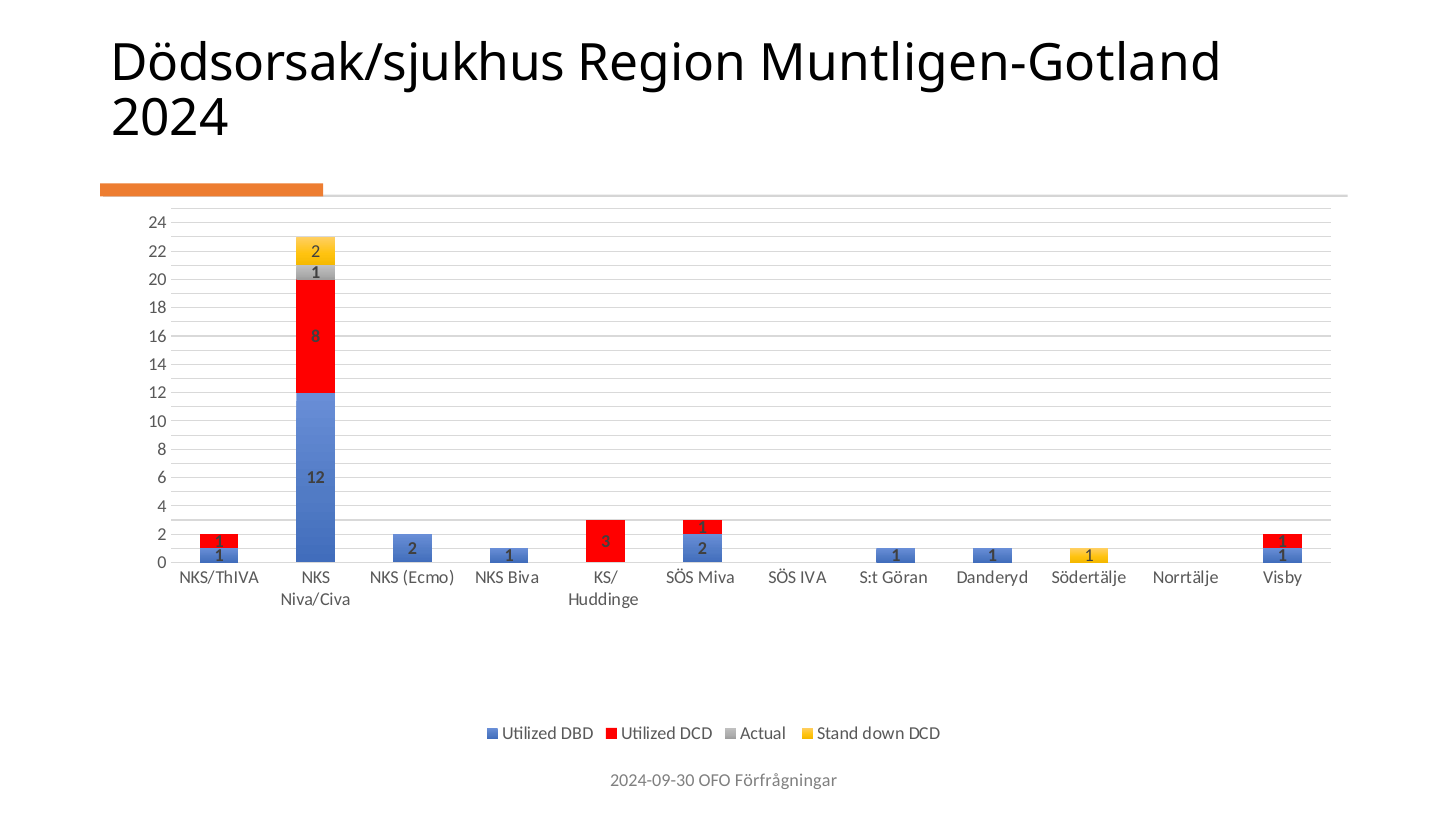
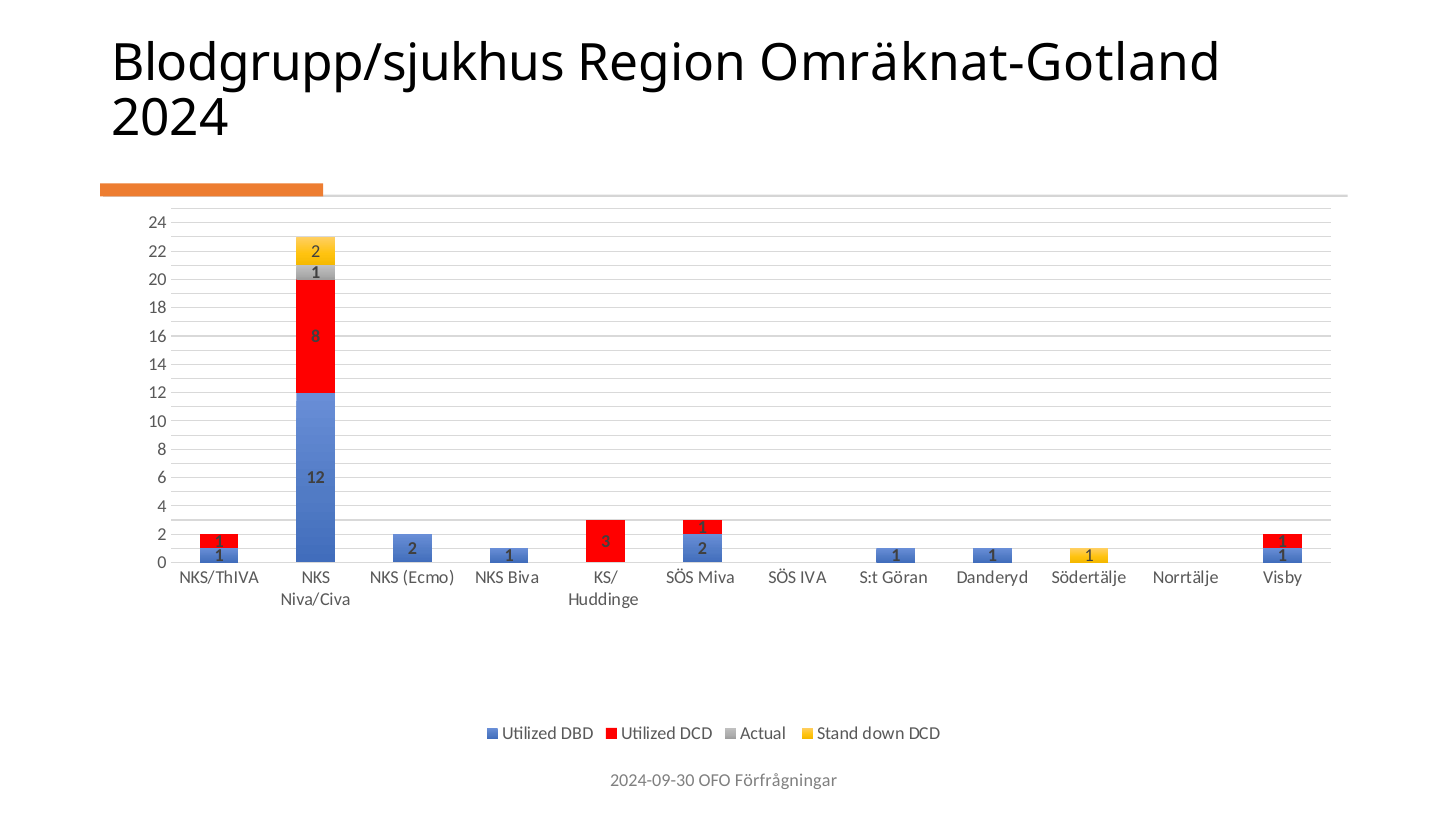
Dödsorsak/sjukhus: Dödsorsak/sjukhus -> Blodgrupp/sjukhus
Muntligen-Gotland: Muntligen-Gotland -> Omräknat-Gotland
